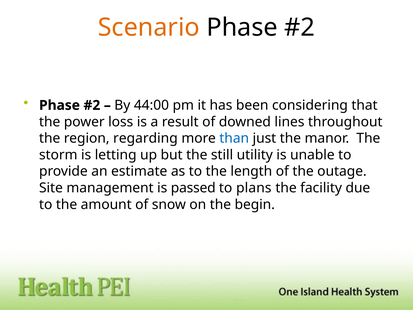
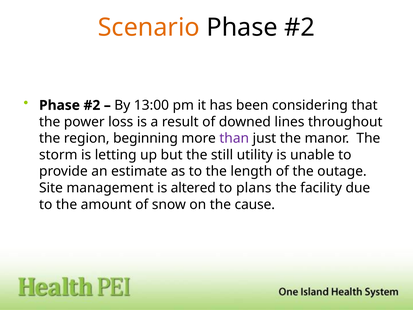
44:00: 44:00 -> 13:00
regarding: regarding -> beginning
than colour: blue -> purple
passed: passed -> altered
begin: begin -> cause
